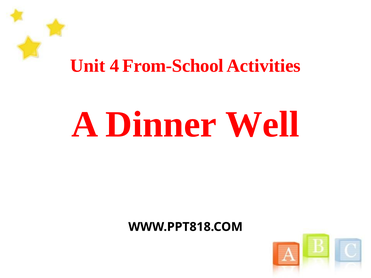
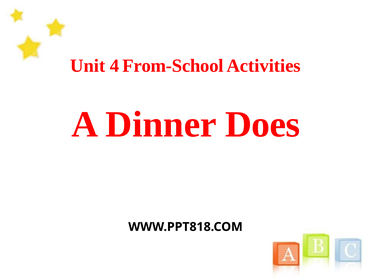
Well: Well -> Does
